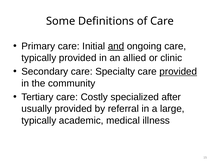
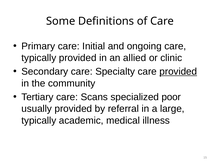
and underline: present -> none
Costly: Costly -> Scans
after: after -> poor
